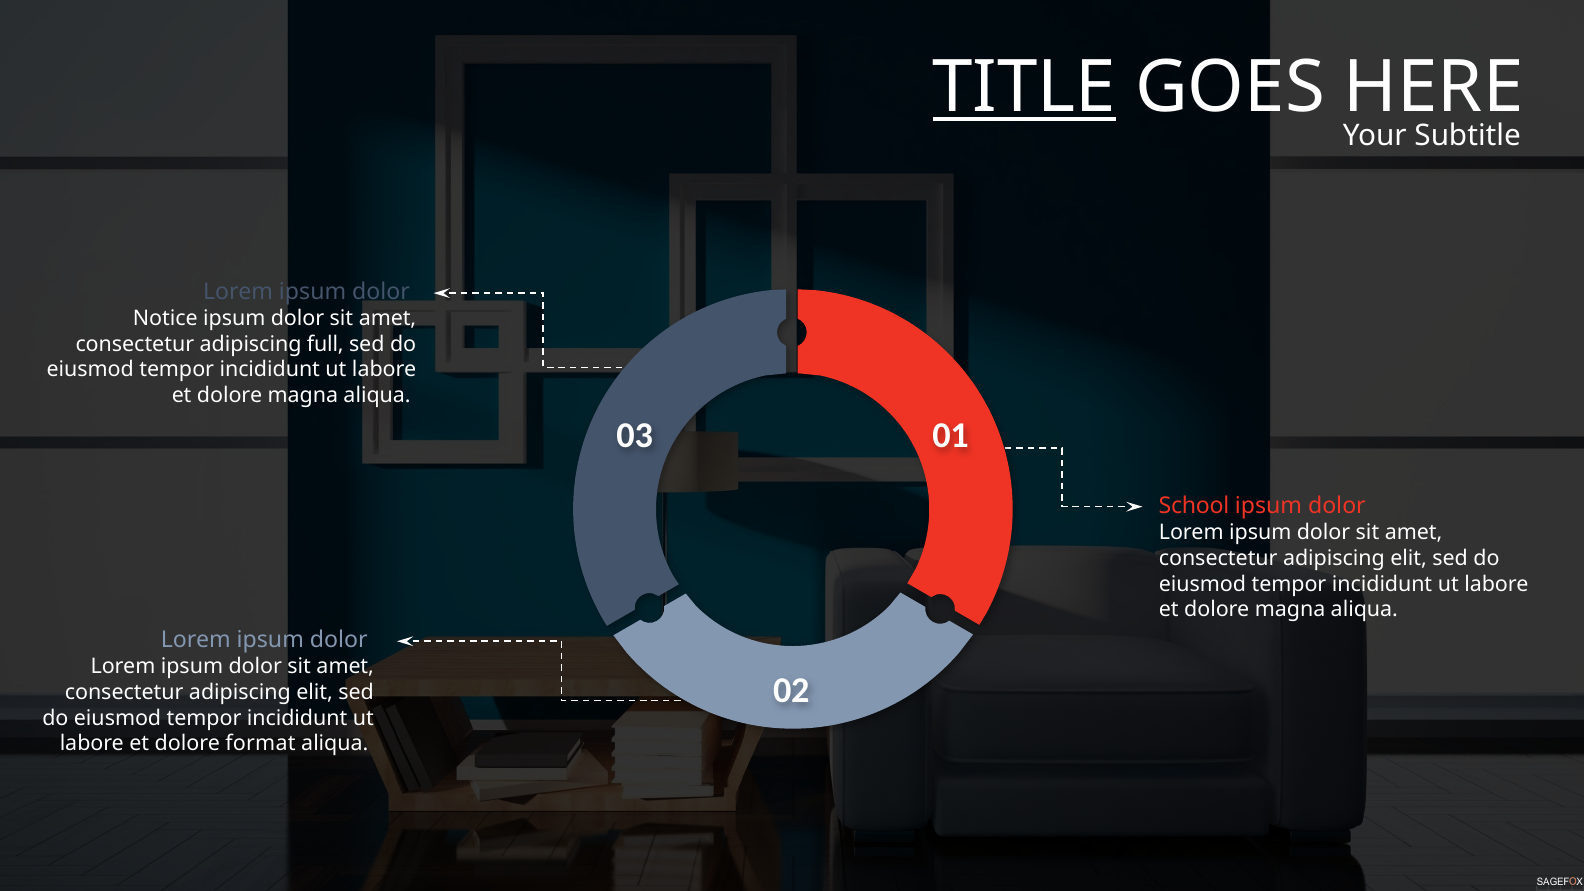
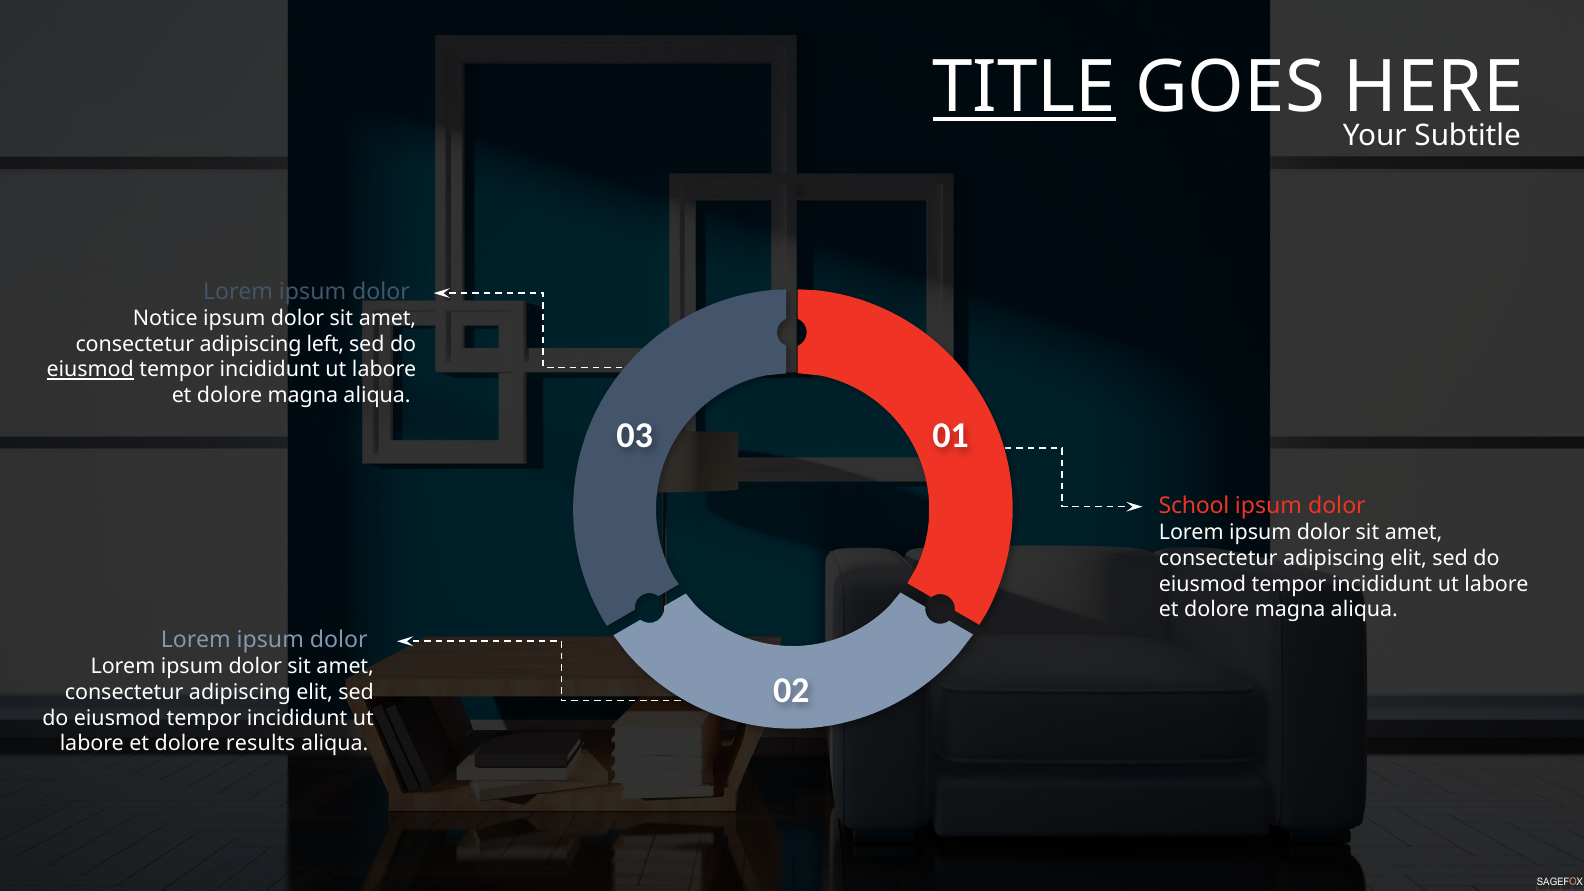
full: full -> left
eiusmod at (90, 370) underline: none -> present
format: format -> results
